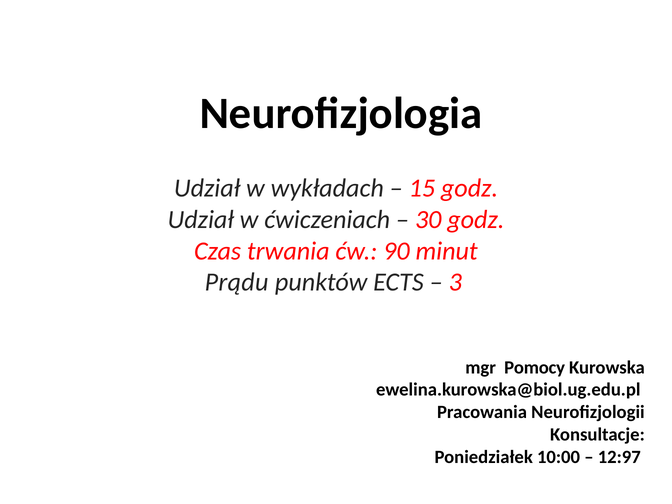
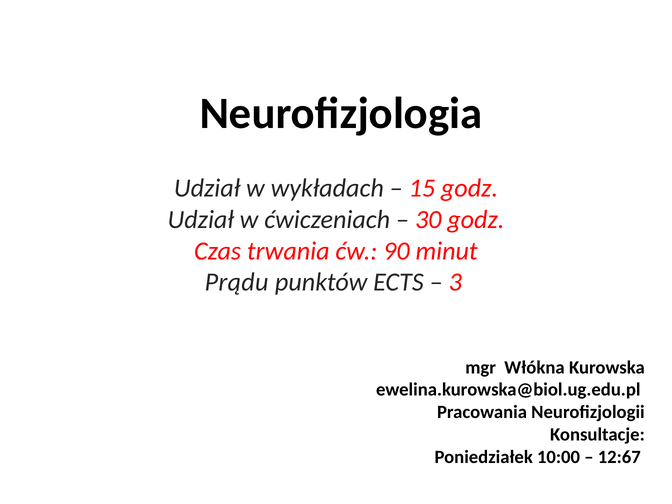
Pomocy: Pomocy -> Włókna
12:97: 12:97 -> 12:67
